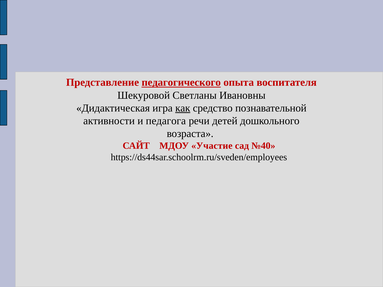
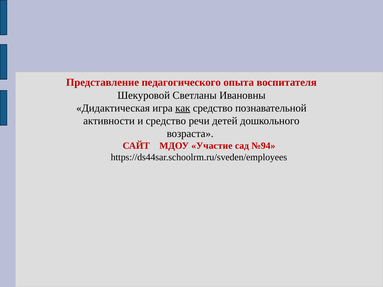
педагогического underline: present -> none
и педагога: педагога -> средство
№40: №40 -> №94
